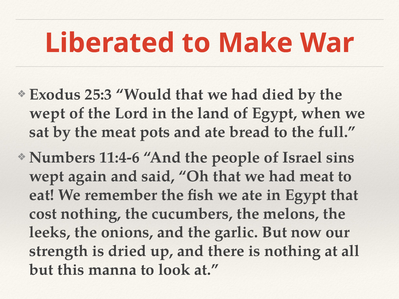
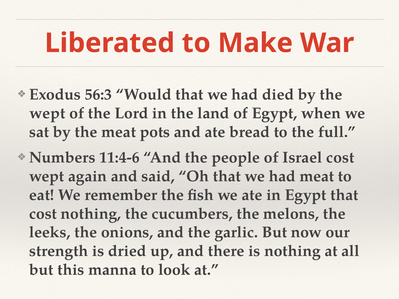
25:3: 25:3 -> 56:3
Israel sins: sins -> cost
